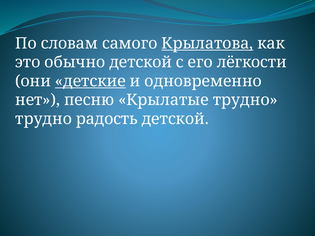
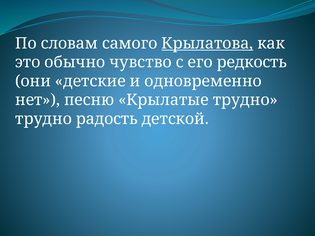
обычно детской: детской -> чувство
лёгкости: лёгкости -> редкость
детские underline: present -> none
